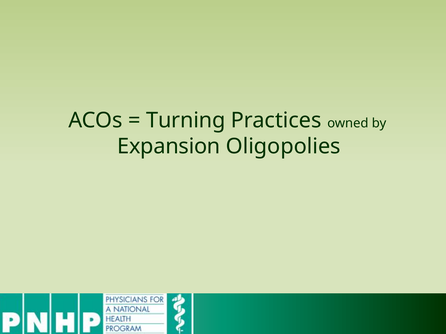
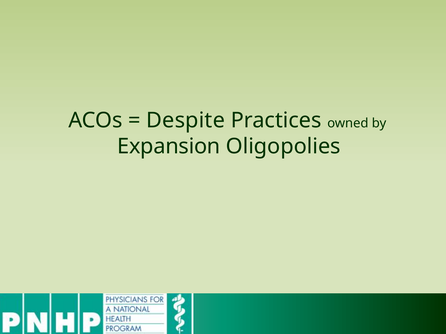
Turning: Turning -> Despite
